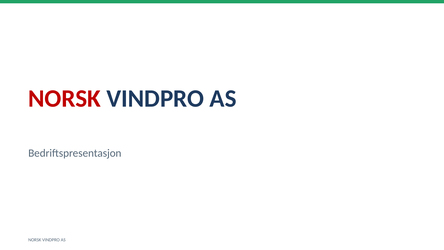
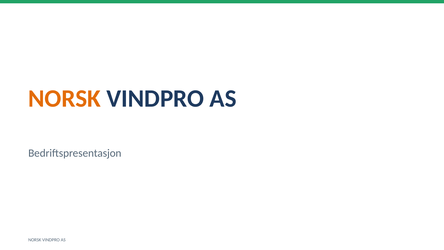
NORSK at (65, 98) colour: red -> orange
